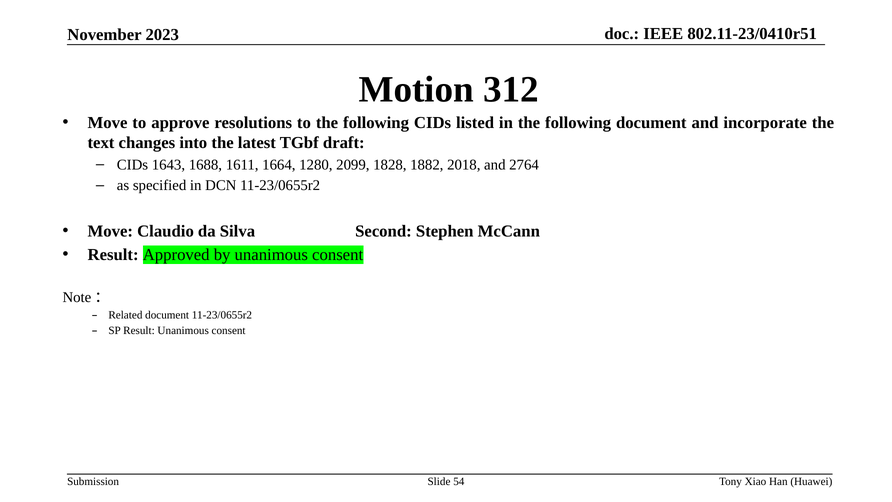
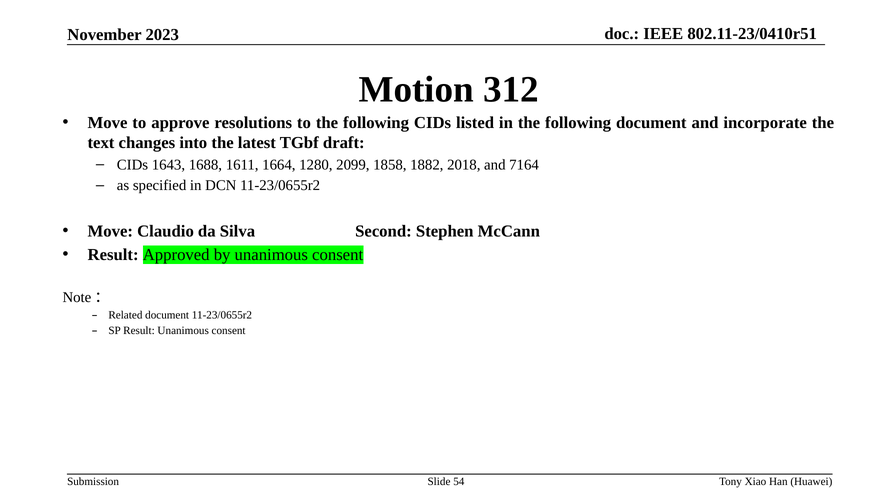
1828: 1828 -> 1858
2764: 2764 -> 7164
